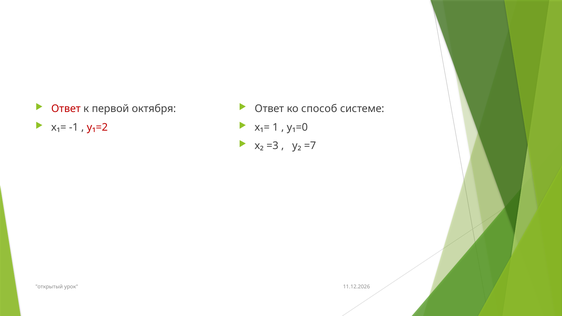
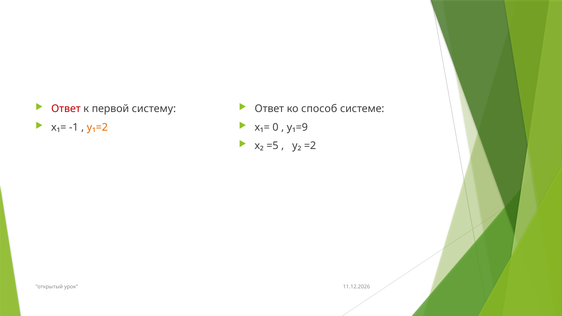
октября: октября -> систему
у₁=2 colour: red -> orange
1: 1 -> 0
у₁=0: у₁=0 -> у₁=9
=3: =3 -> =5
=7: =7 -> =2
